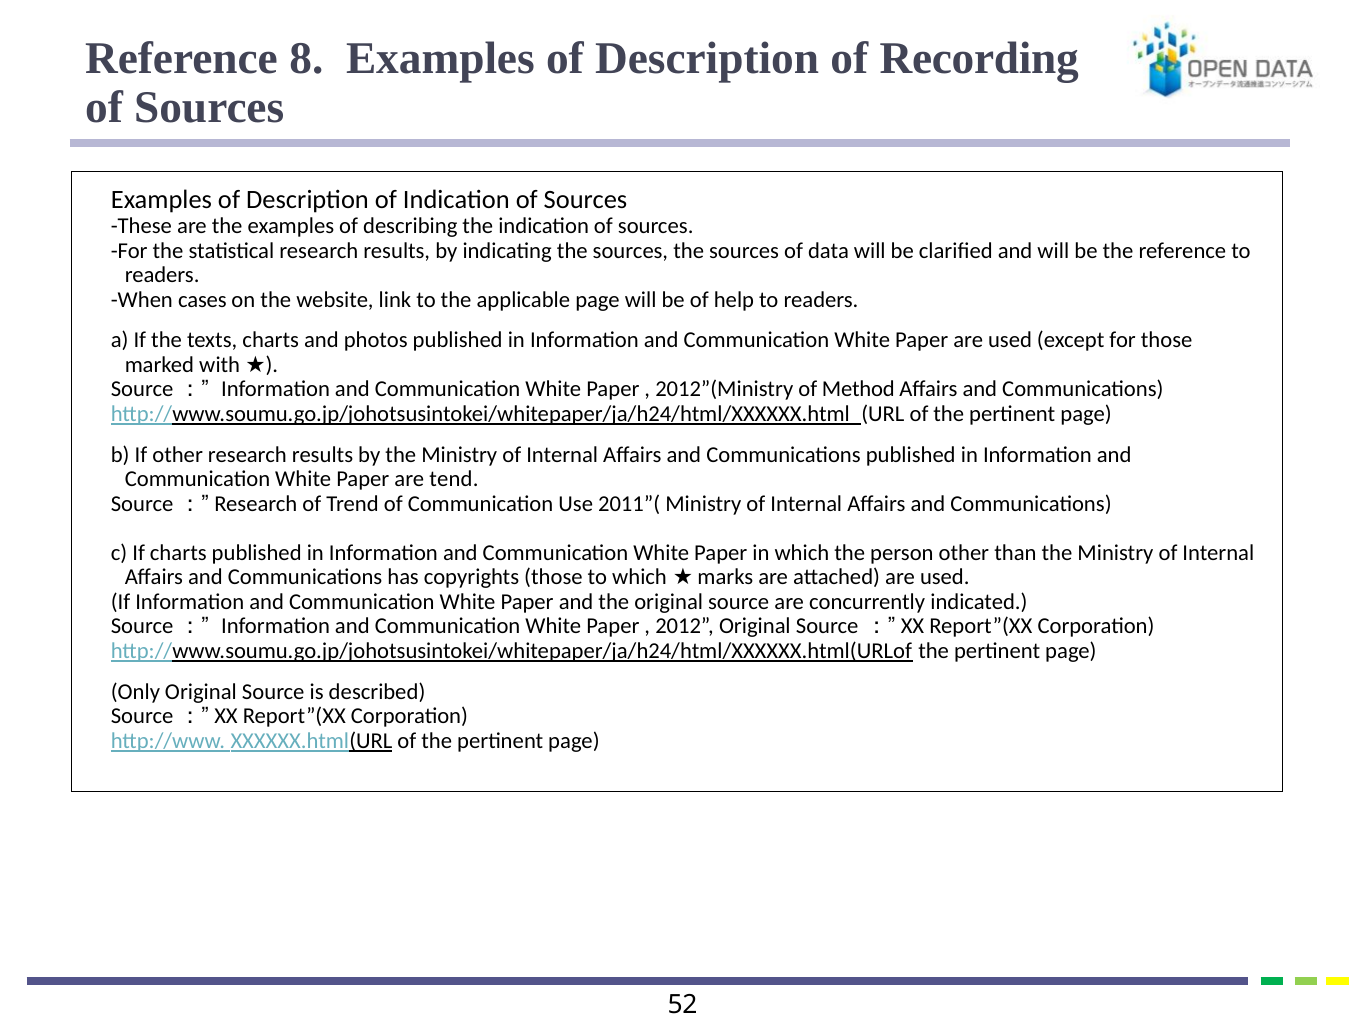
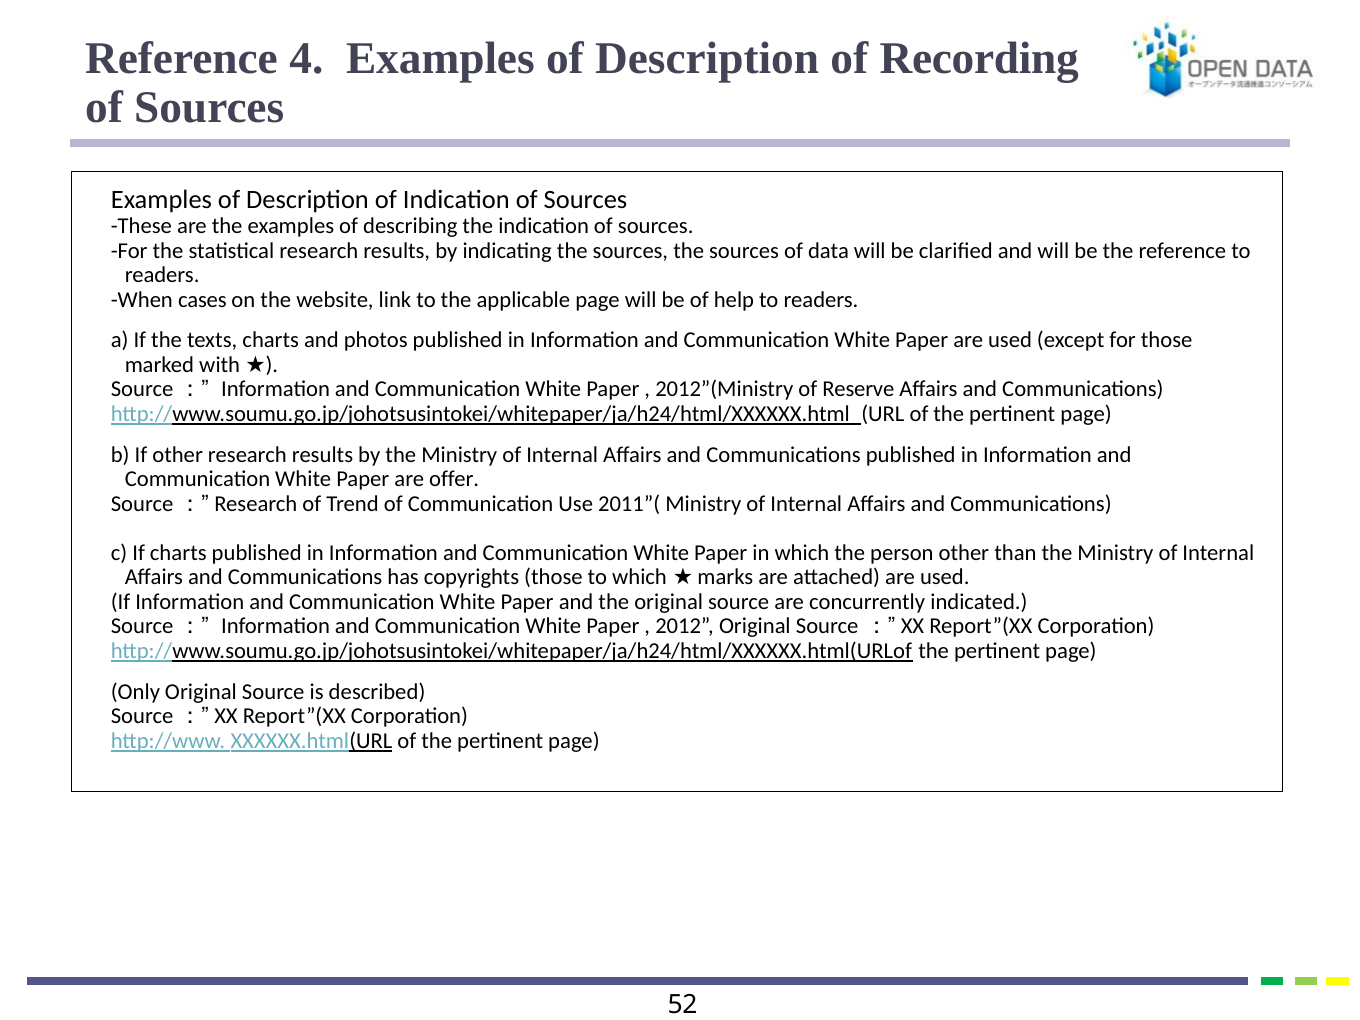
8: 8 -> 4
Method: Method -> Reserve
tend: tend -> offer
